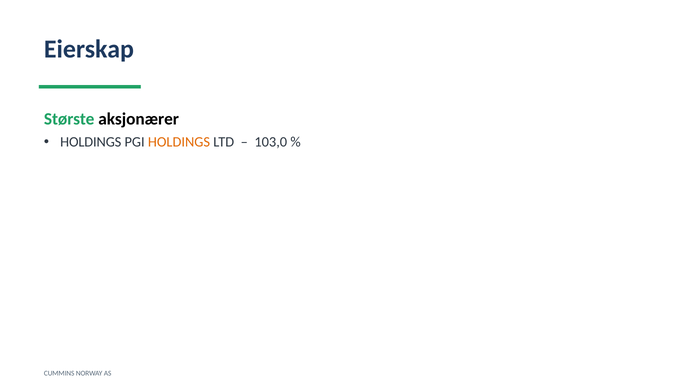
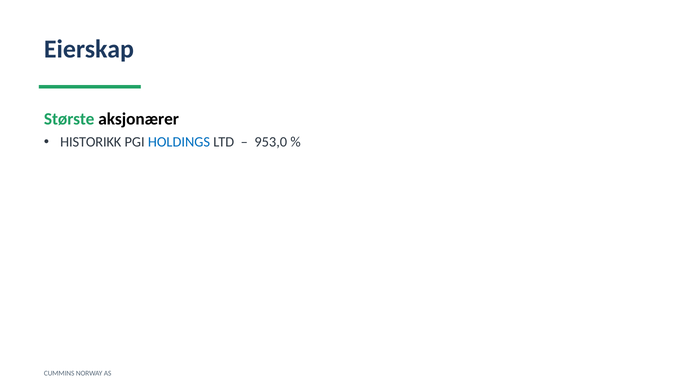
HOLDINGS at (91, 142): HOLDINGS -> HISTORIKK
HOLDINGS at (179, 142) colour: orange -> blue
103,0: 103,0 -> 953,0
